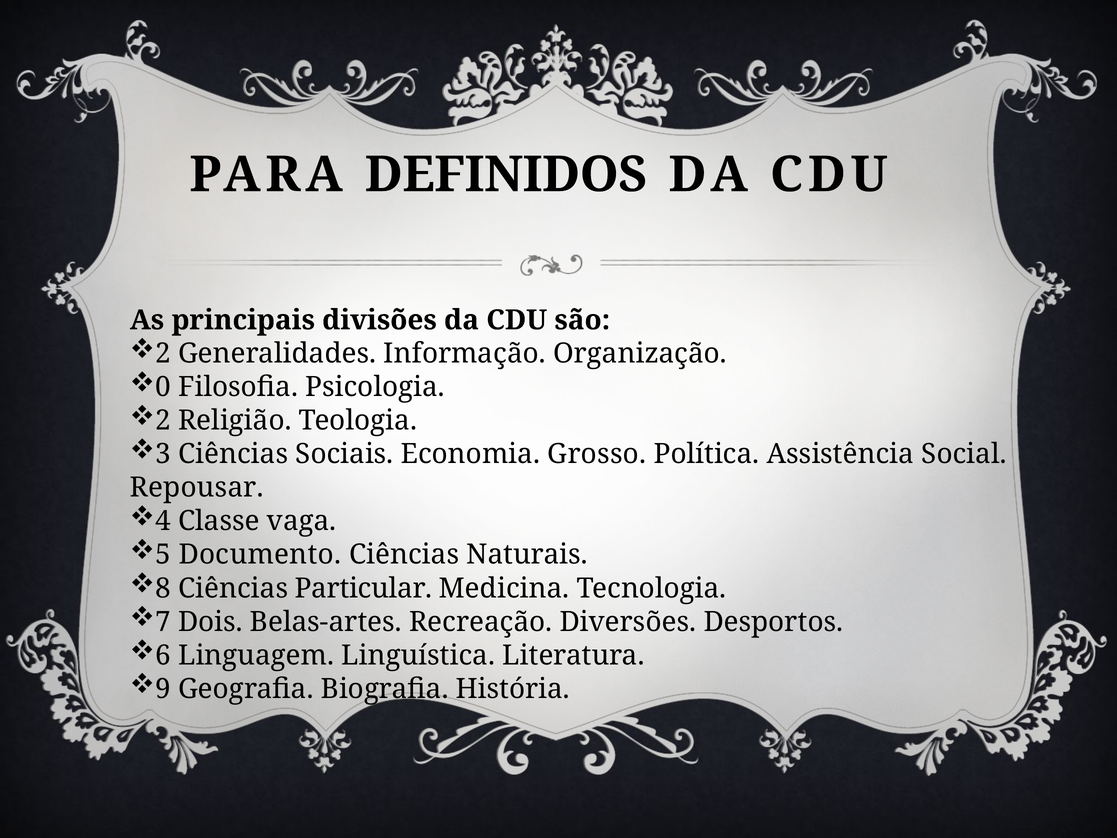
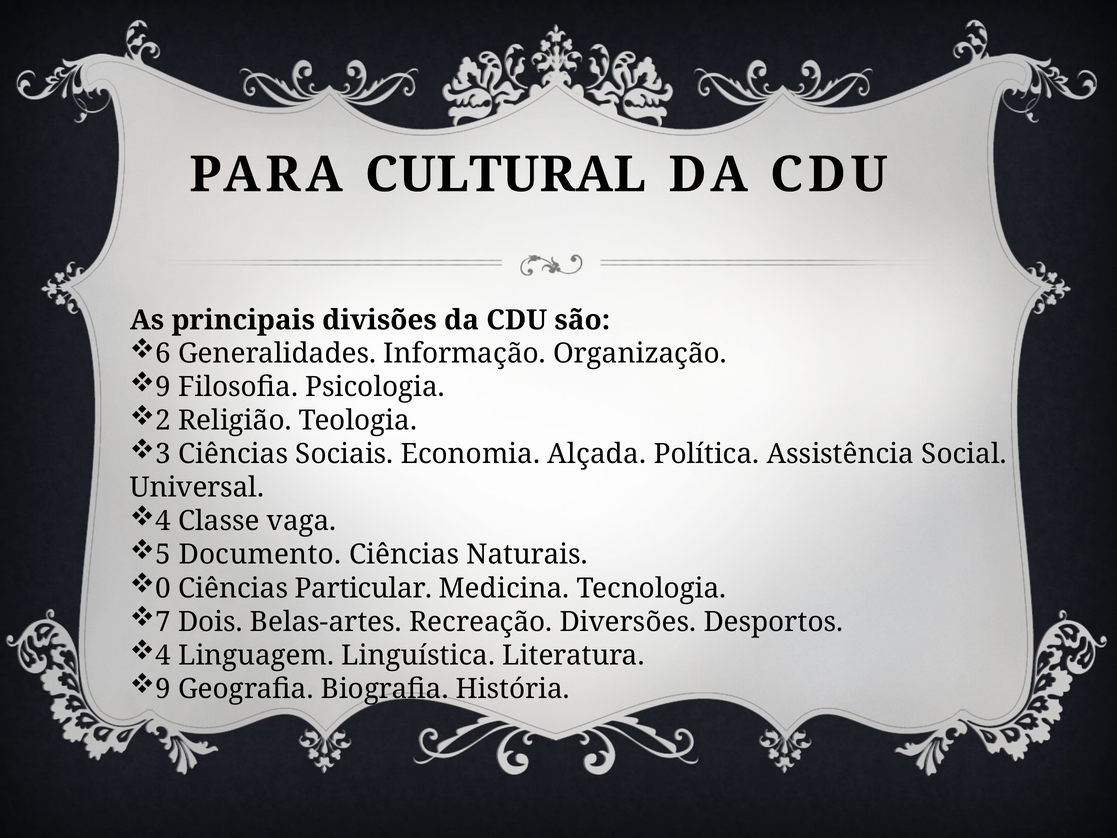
DEFINIDOS: DEFINIDOS -> CULTURAL
2 at (163, 354): 2 -> 6
0 at (163, 387): 0 -> 9
Grosso: Grosso -> Alçada
Repousar: Repousar -> Universal
8: 8 -> 0
6 at (163, 655): 6 -> 4
